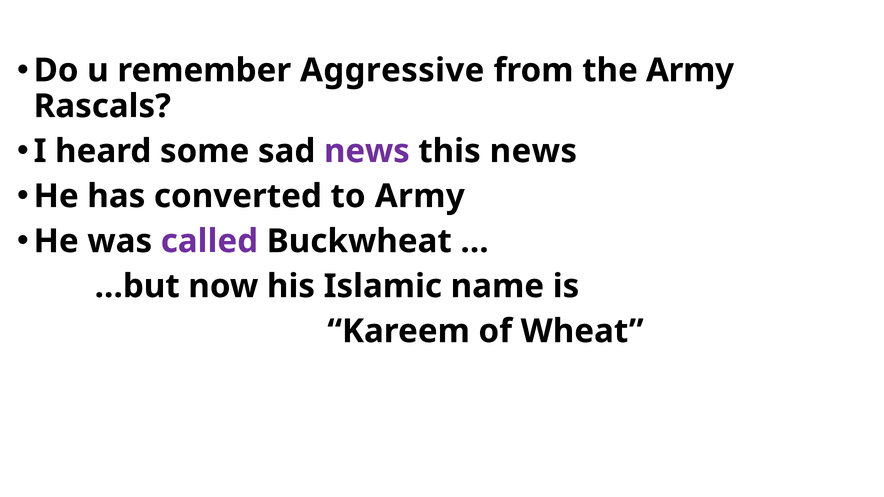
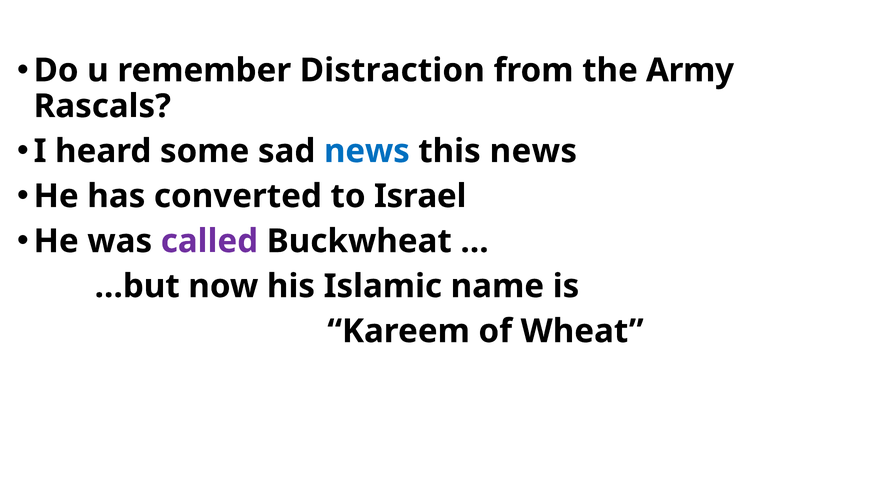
Aggressive: Aggressive -> Distraction
news at (367, 151) colour: purple -> blue
to Army: Army -> Israel
